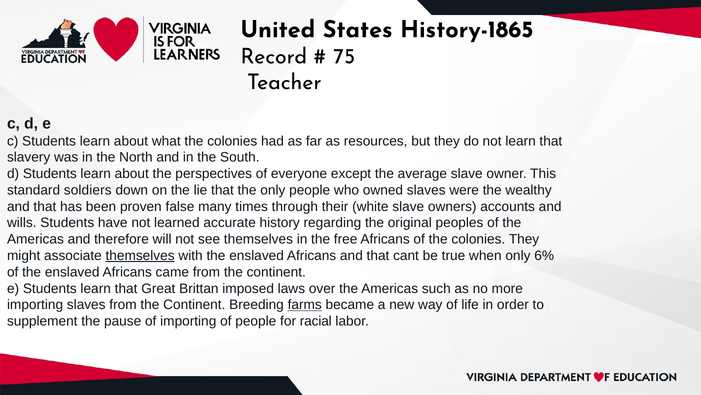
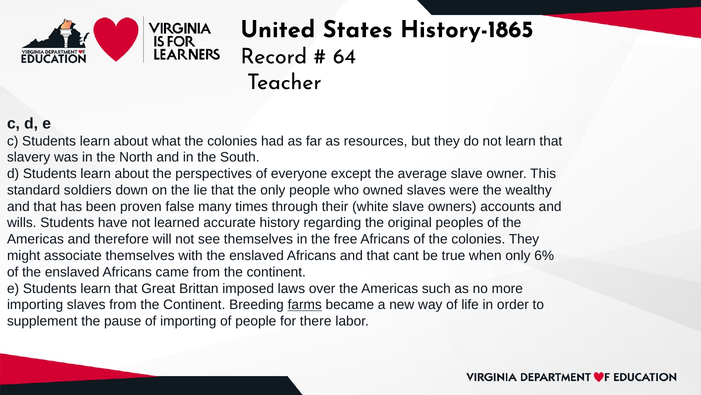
75: 75 -> 64
themselves at (140, 255) underline: present -> none
racial: racial -> there
